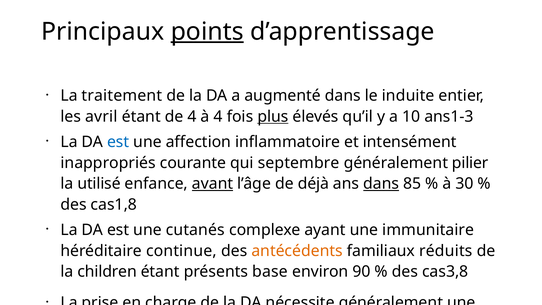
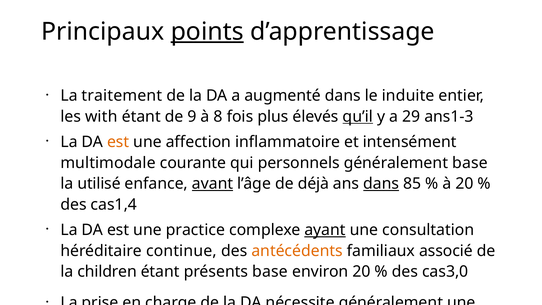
avril: avril -> with
de 4: 4 -> 9
à 4: 4 -> 8
plus underline: present -> none
qu’il underline: none -> present
10: 10 -> 29
est at (118, 142) colour: blue -> orange
inappropriés at (108, 163): inappropriés -> multimodale
septembre: septembre -> personnels
généralement pilier: pilier -> base
à 30: 30 -> 20
cas1,8: cas1,8 -> cas1,4
cutanés: cutanés -> practice
ayant underline: none -> present
immunitaire: immunitaire -> consultation
réduits: réduits -> associé
environ 90: 90 -> 20
cas3,8: cas3,8 -> cas3,0
